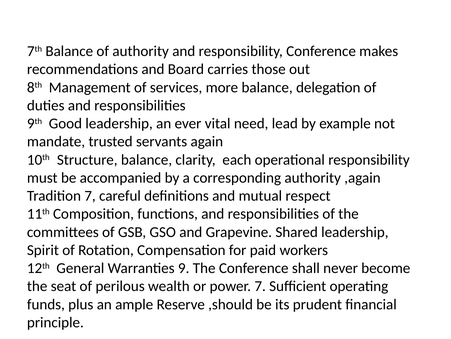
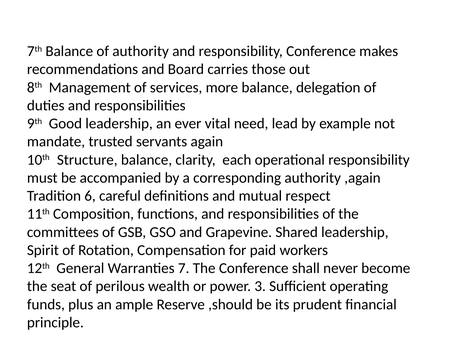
Tradition 7: 7 -> 6
9: 9 -> 7
power 7: 7 -> 3
